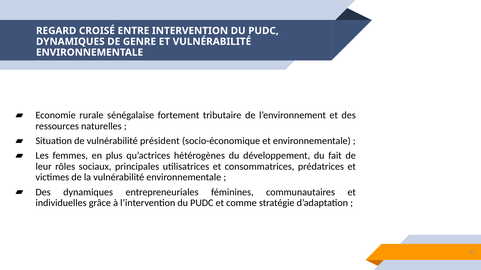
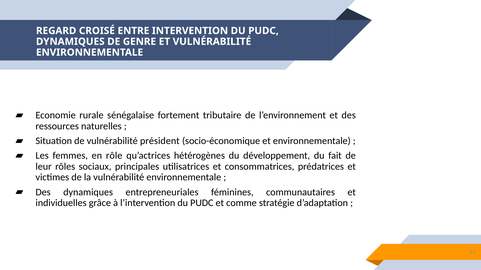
plus: plus -> rôle
